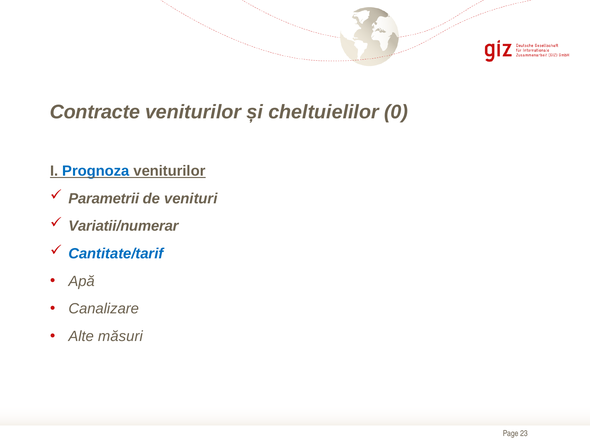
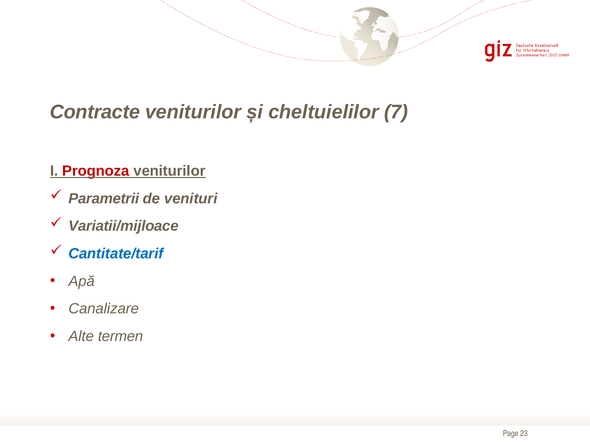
0: 0 -> 7
Prognoza colour: blue -> red
Variatii/numerar: Variatii/numerar -> Variatii/mijloace
măsuri: măsuri -> termen
